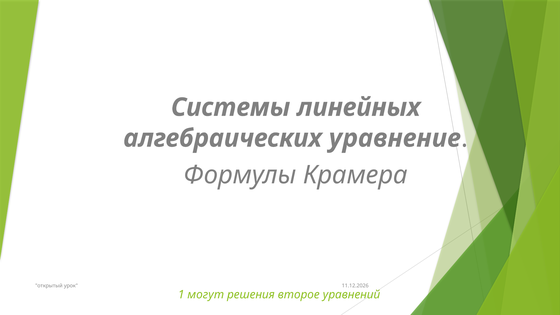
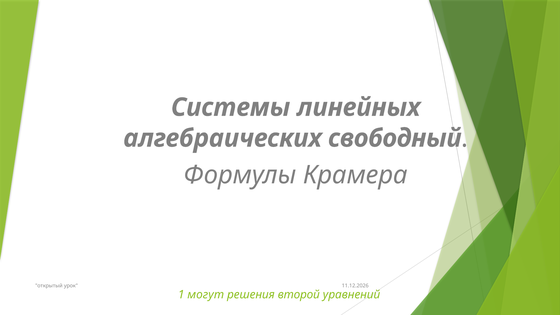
уравнение: уравнение -> свободный
второе: второе -> второй
